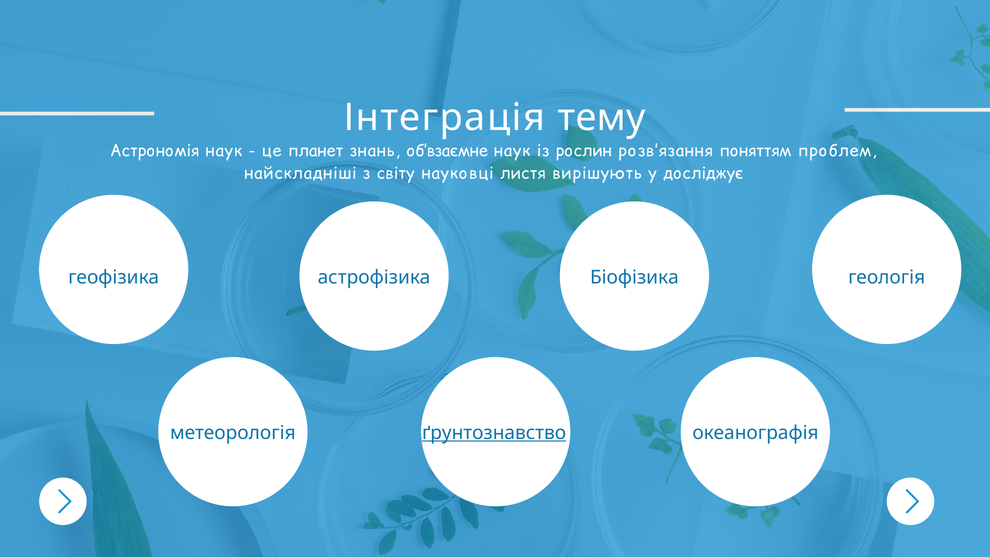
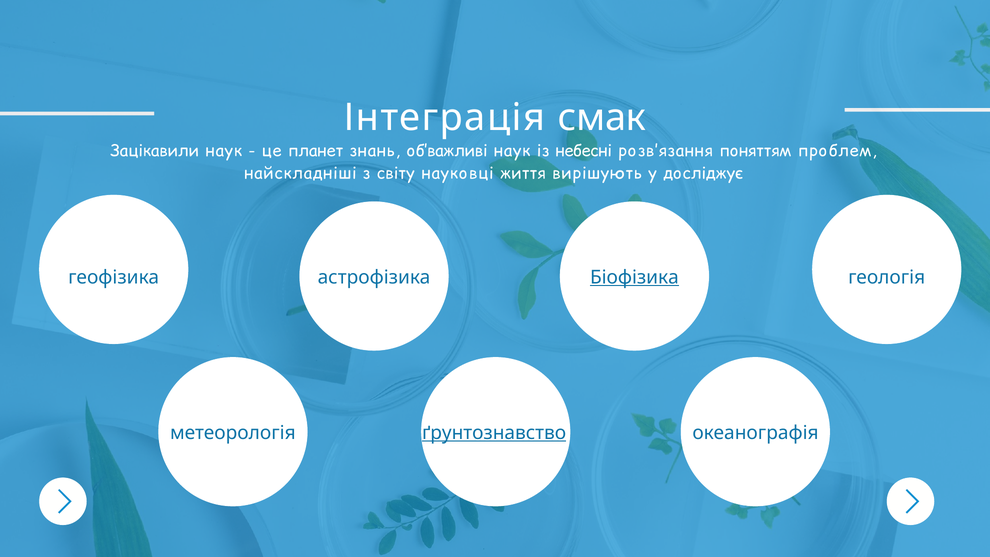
тему: тему -> смак
Астрономія: Астрономія -> Зацікавили
об’взаємне: об’взаємне -> об’важливі
рослин: рослин -> небесні
листя: листя -> життя
Біофізика underline: none -> present
